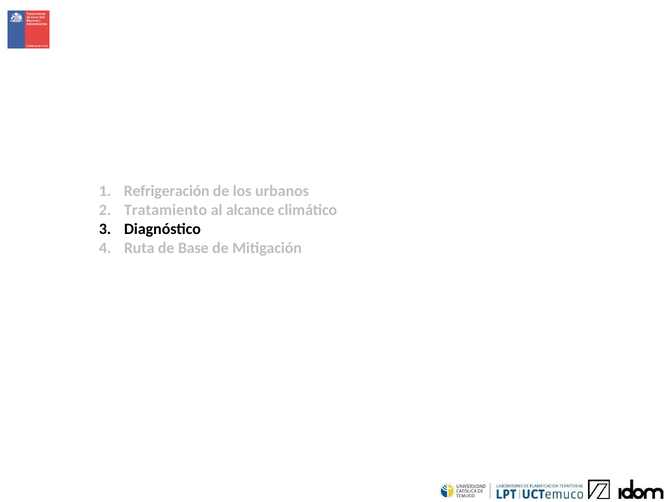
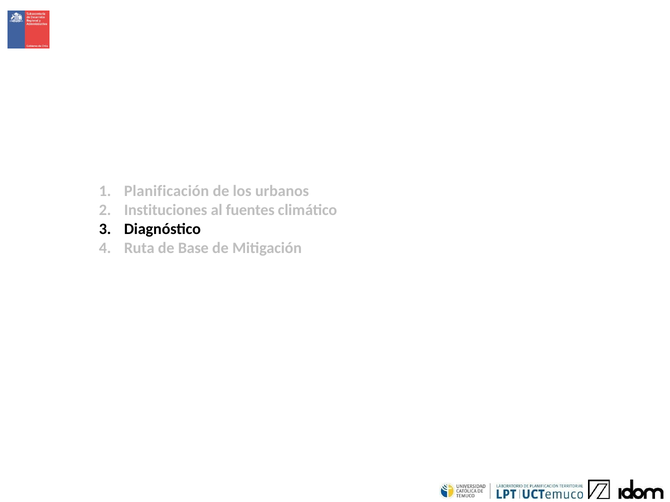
Refrigeración: Refrigeración -> Planificación
Tratamiento: Tratamiento -> Instituciones
alcance: alcance -> fuentes
